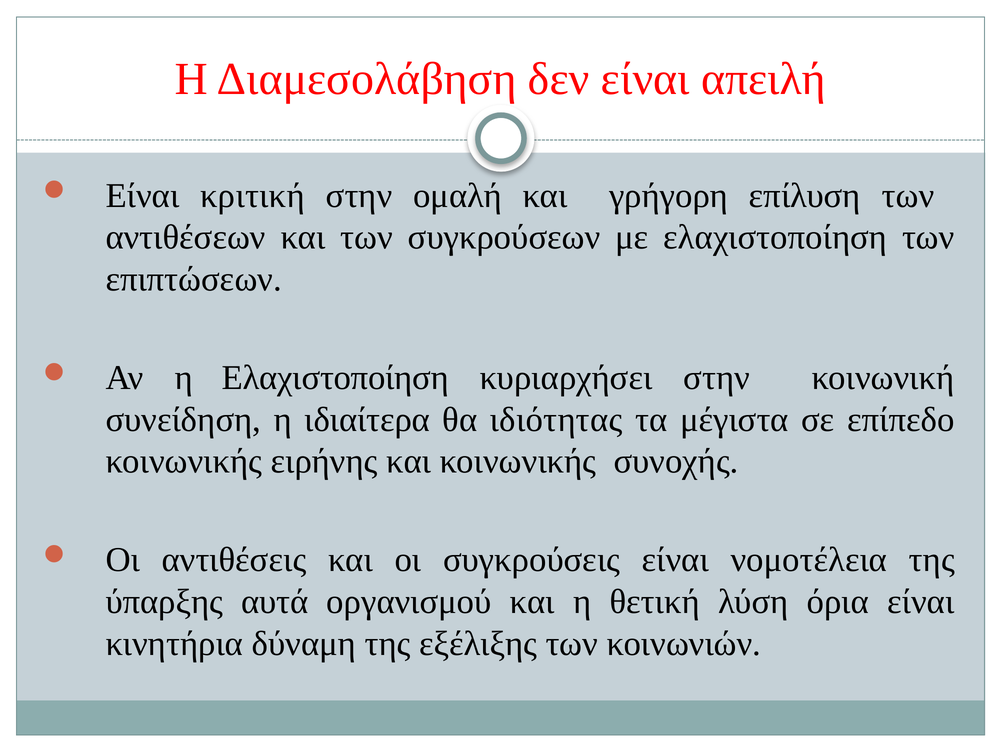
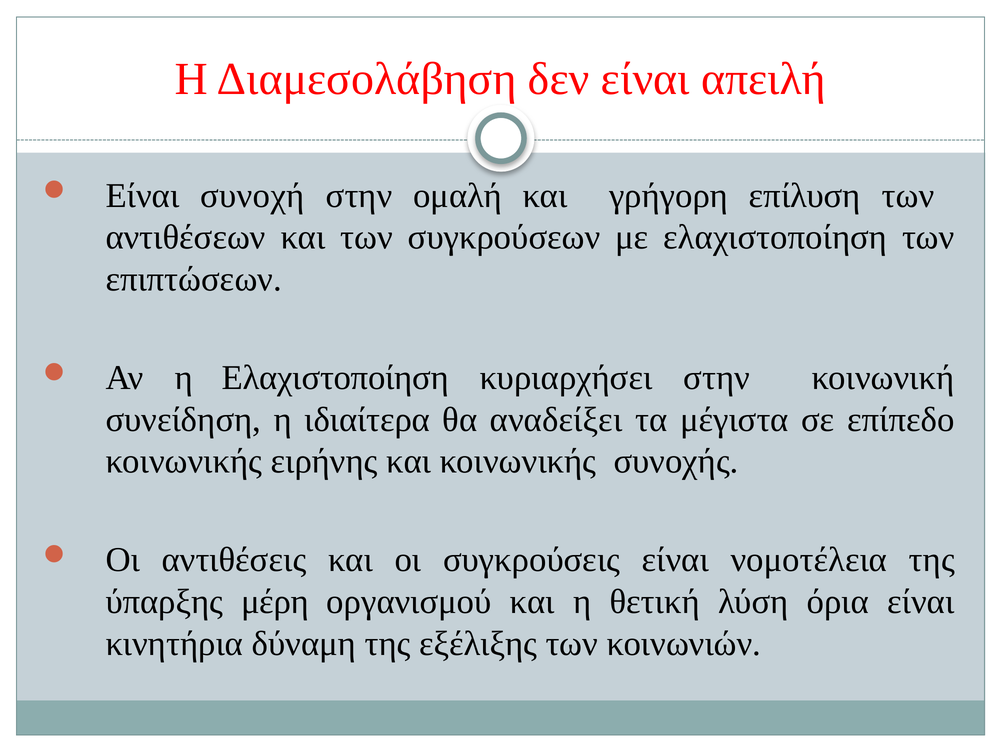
κριτική: κριτική -> συνοχή
ιδιότητας: ιδιότητας -> αναδείξει
αυτά: αυτά -> μέρη
